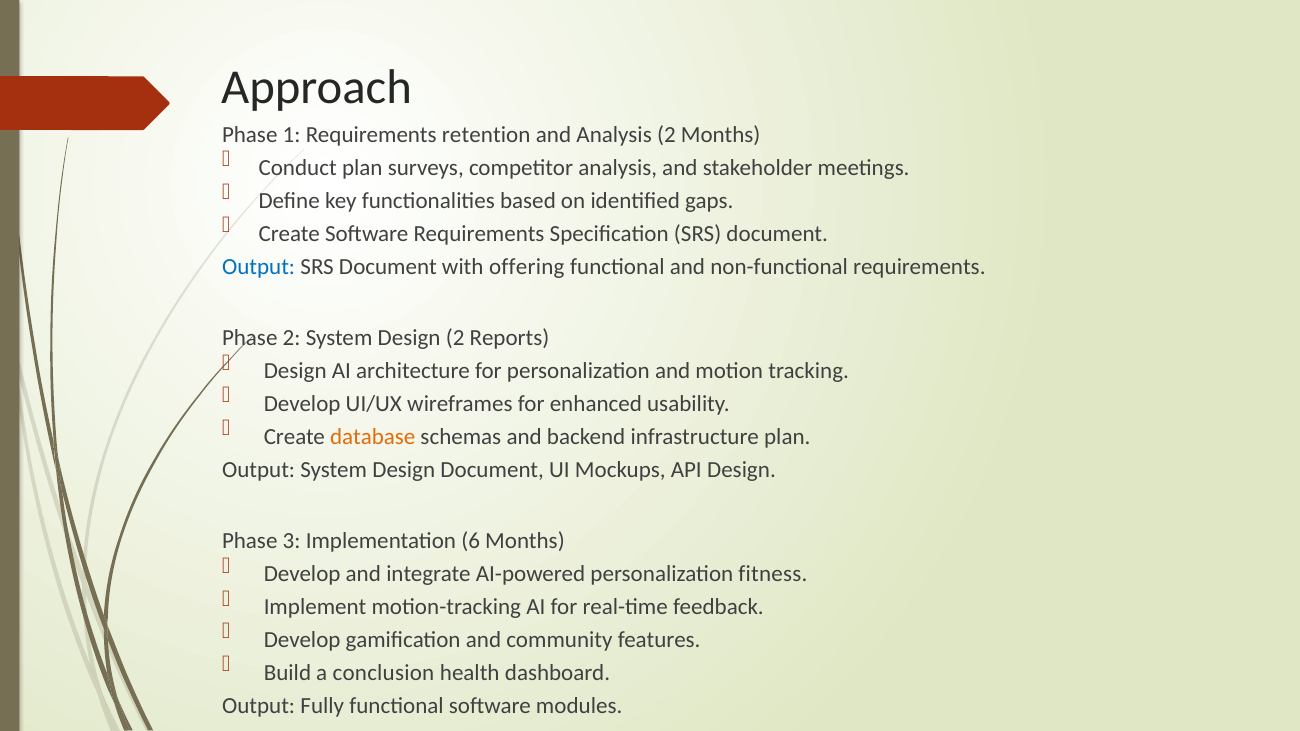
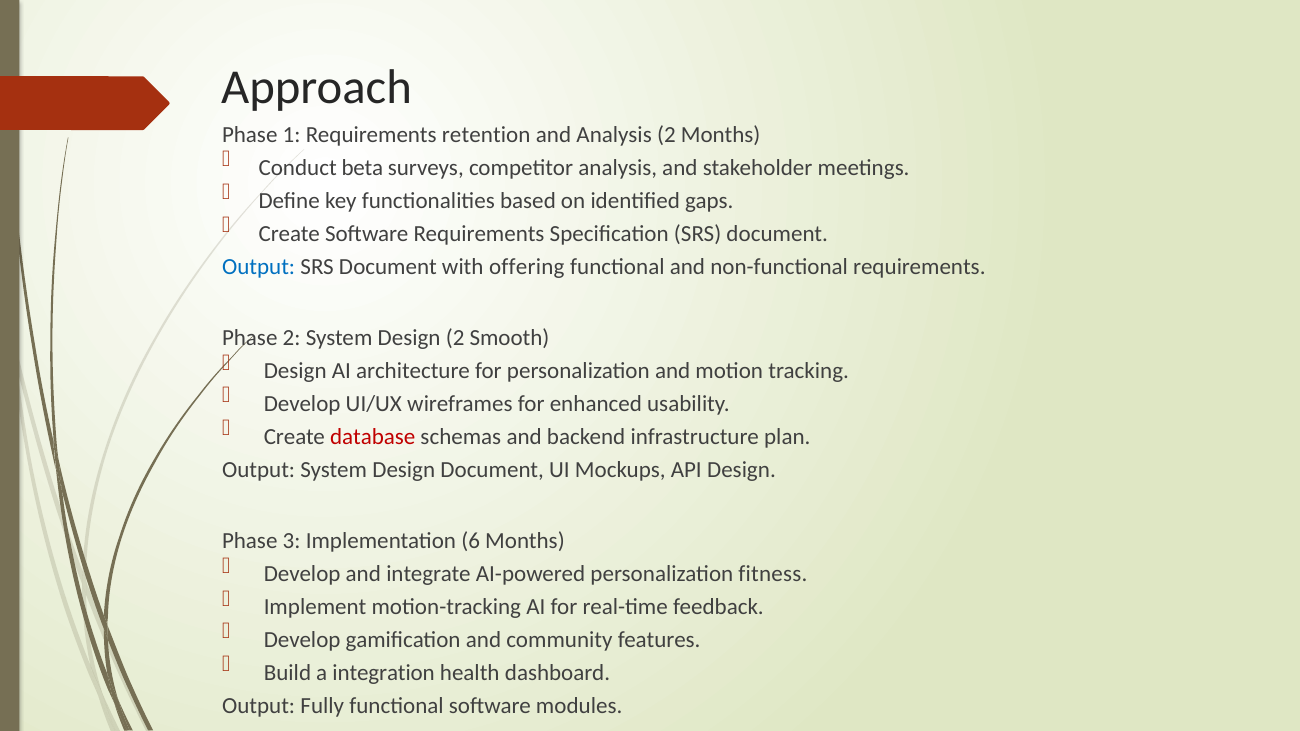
Conduct plan: plan -> beta
Reports: Reports -> Smooth
database colour: orange -> red
conclusion: conclusion -> integration
